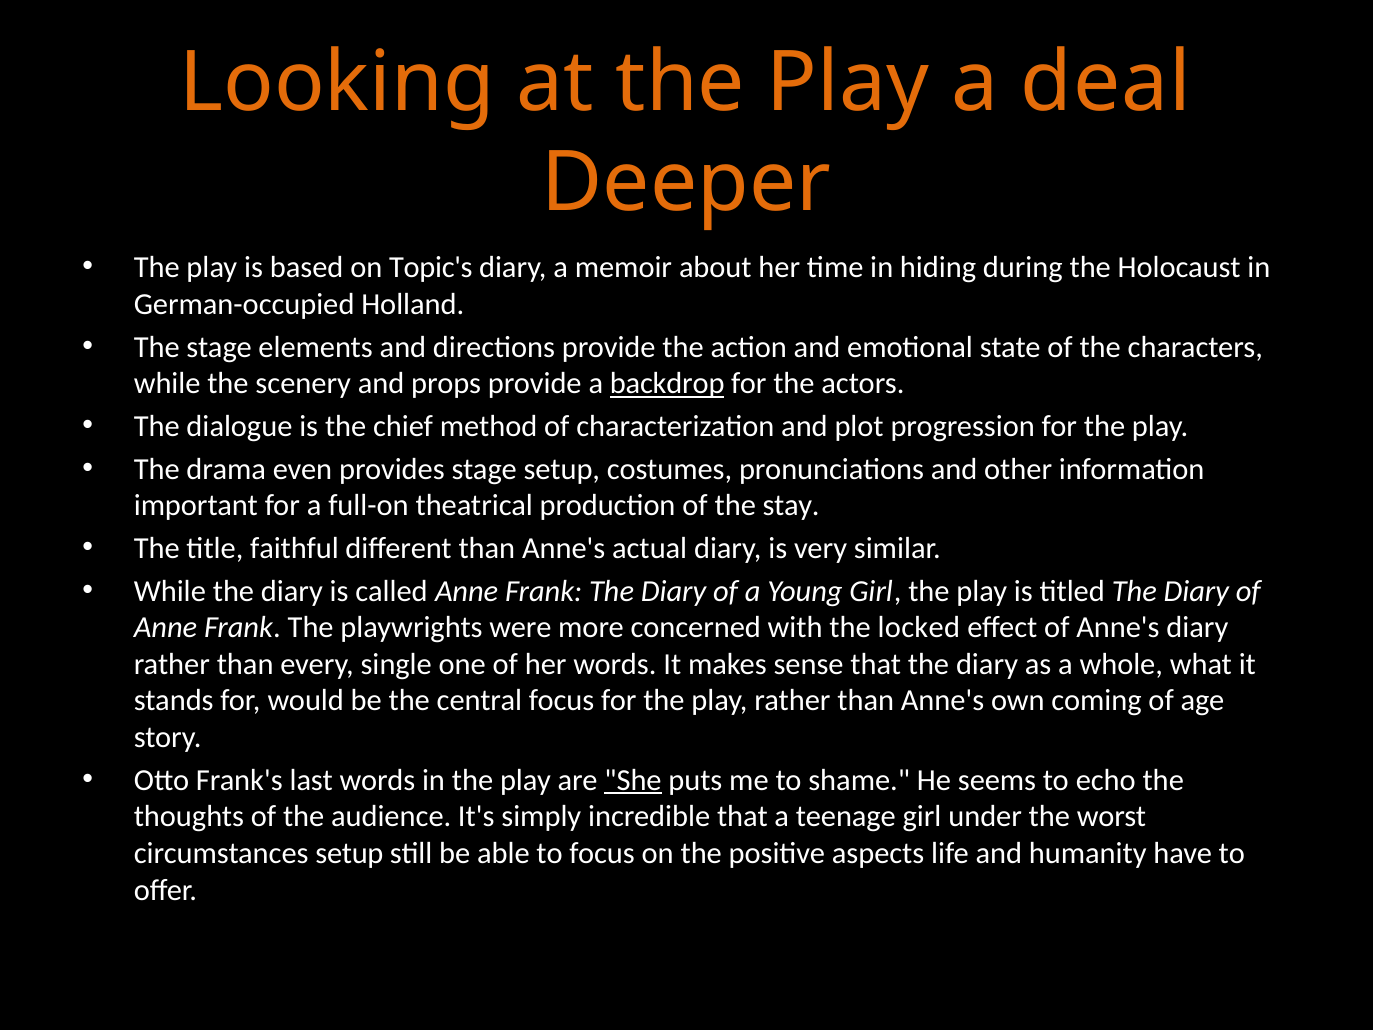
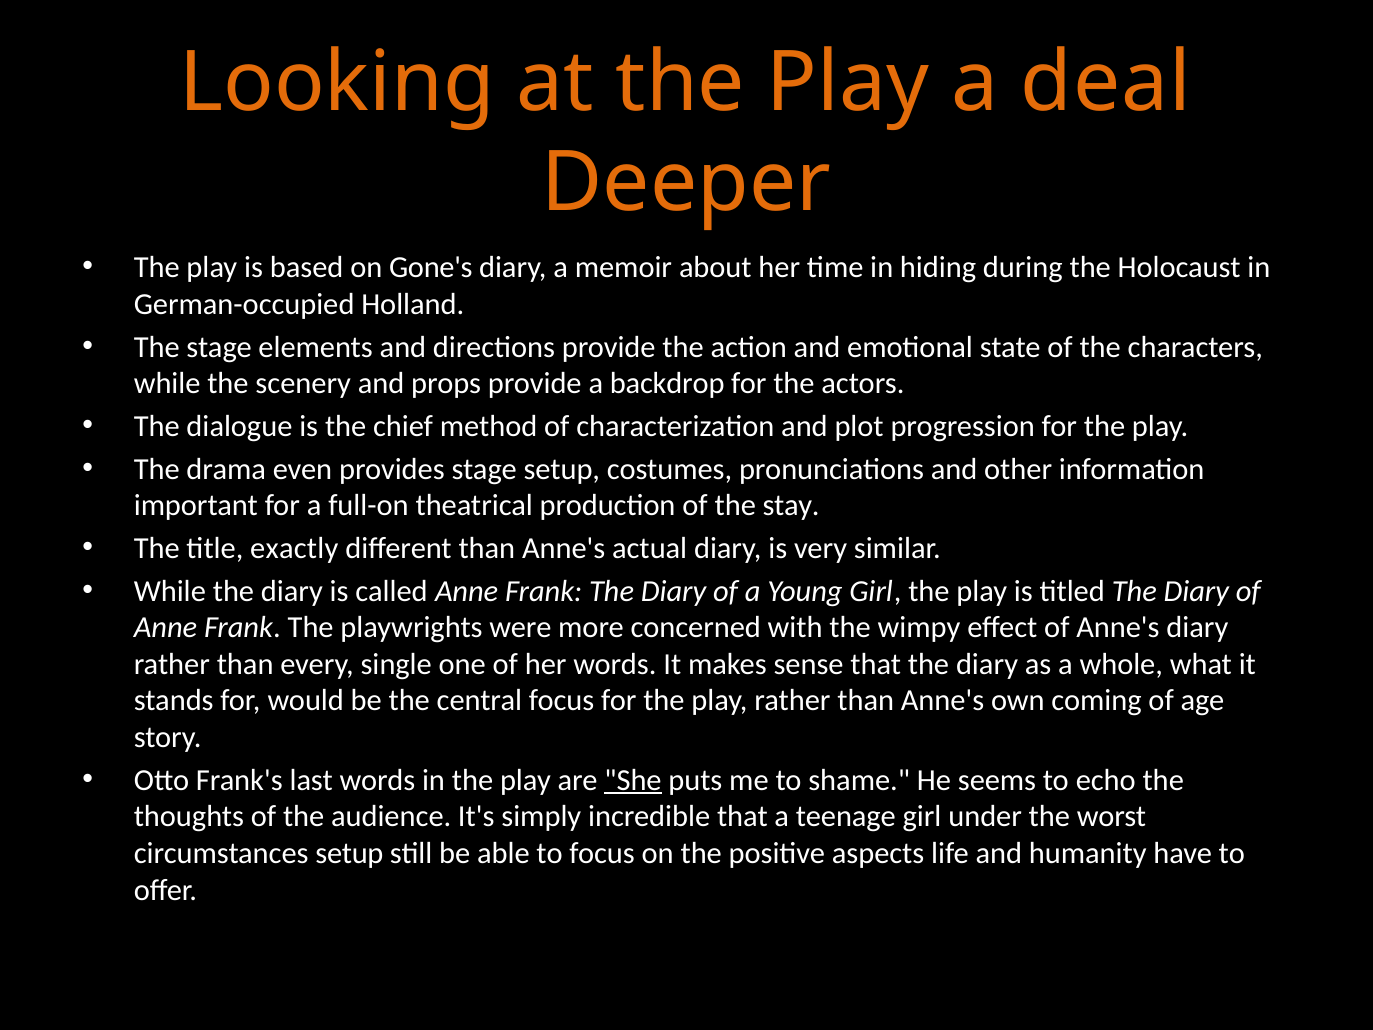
Topic's: Topic's -> Gone's
backdrop underline: present -> none
faithful: faithful -> exactly
locked: locked -> wimpy
